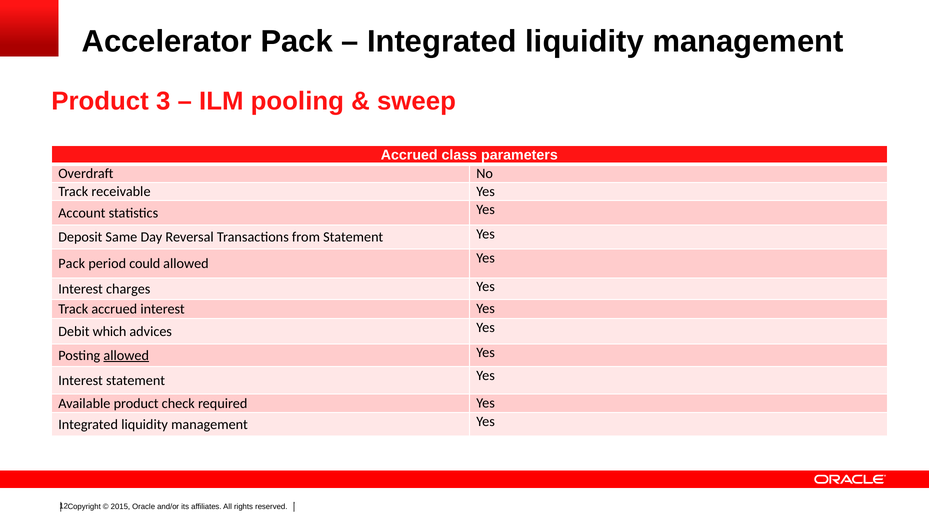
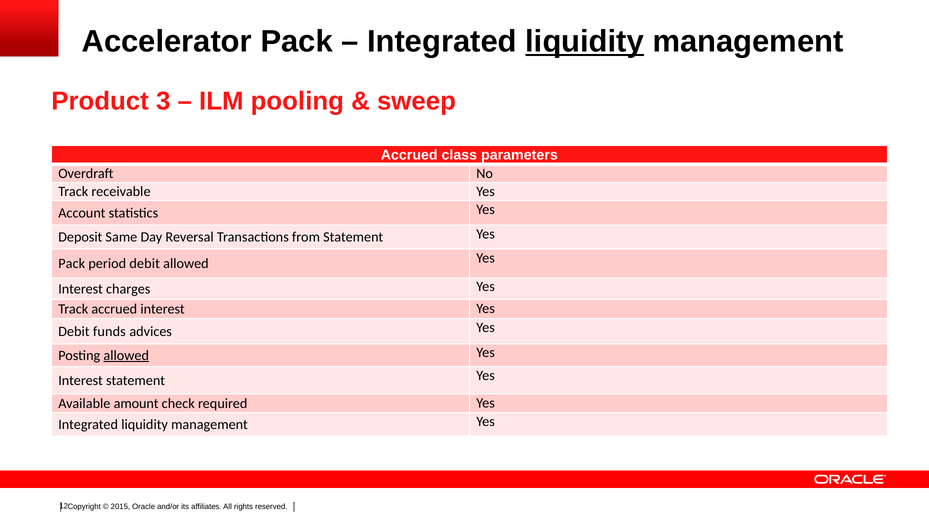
liquidity at (585, 41) underline: none -> present
period could: could -> debit
which: which -> funds
Available product: product -> amount
